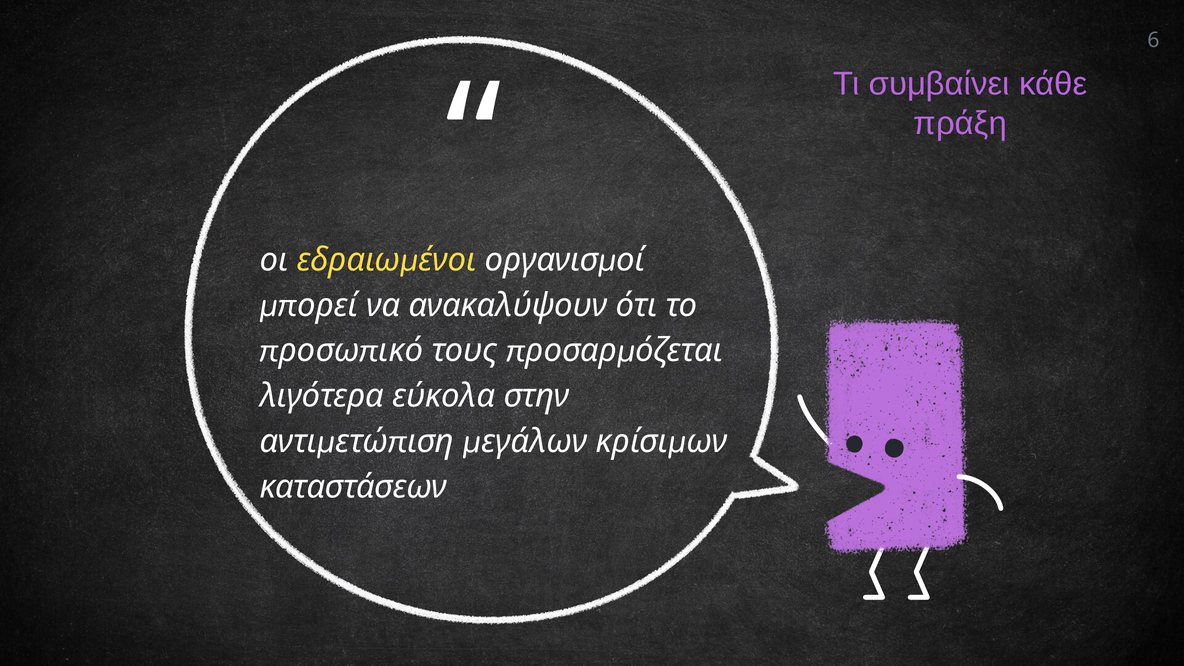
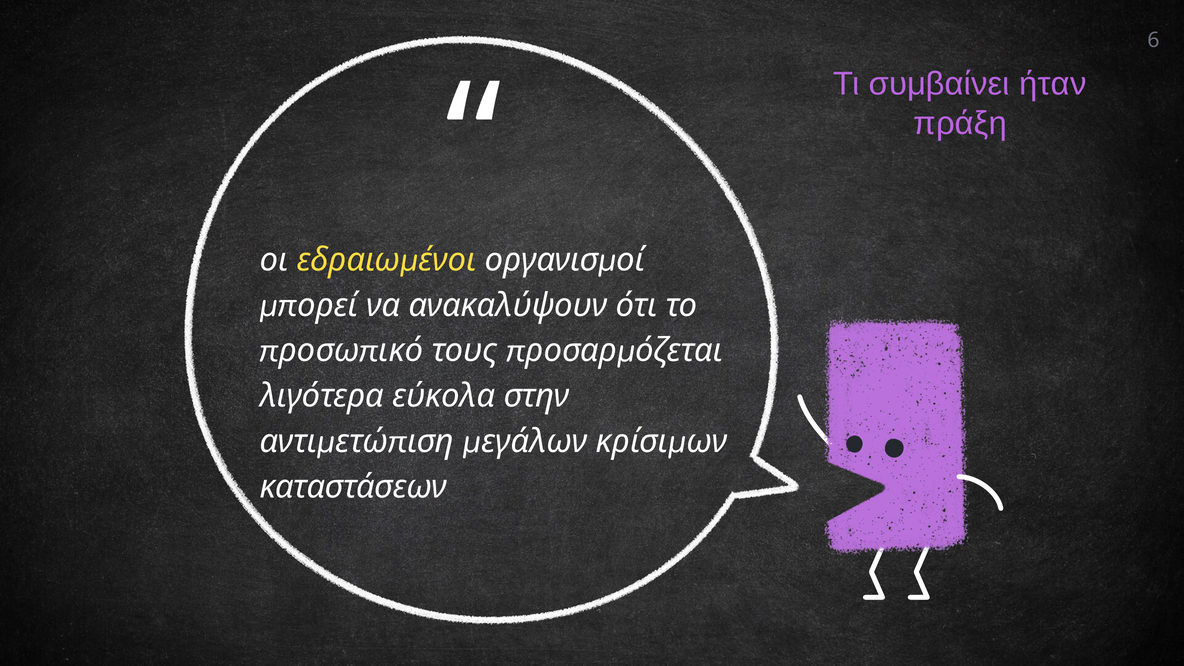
κάθε: κάθε -> ήταν
